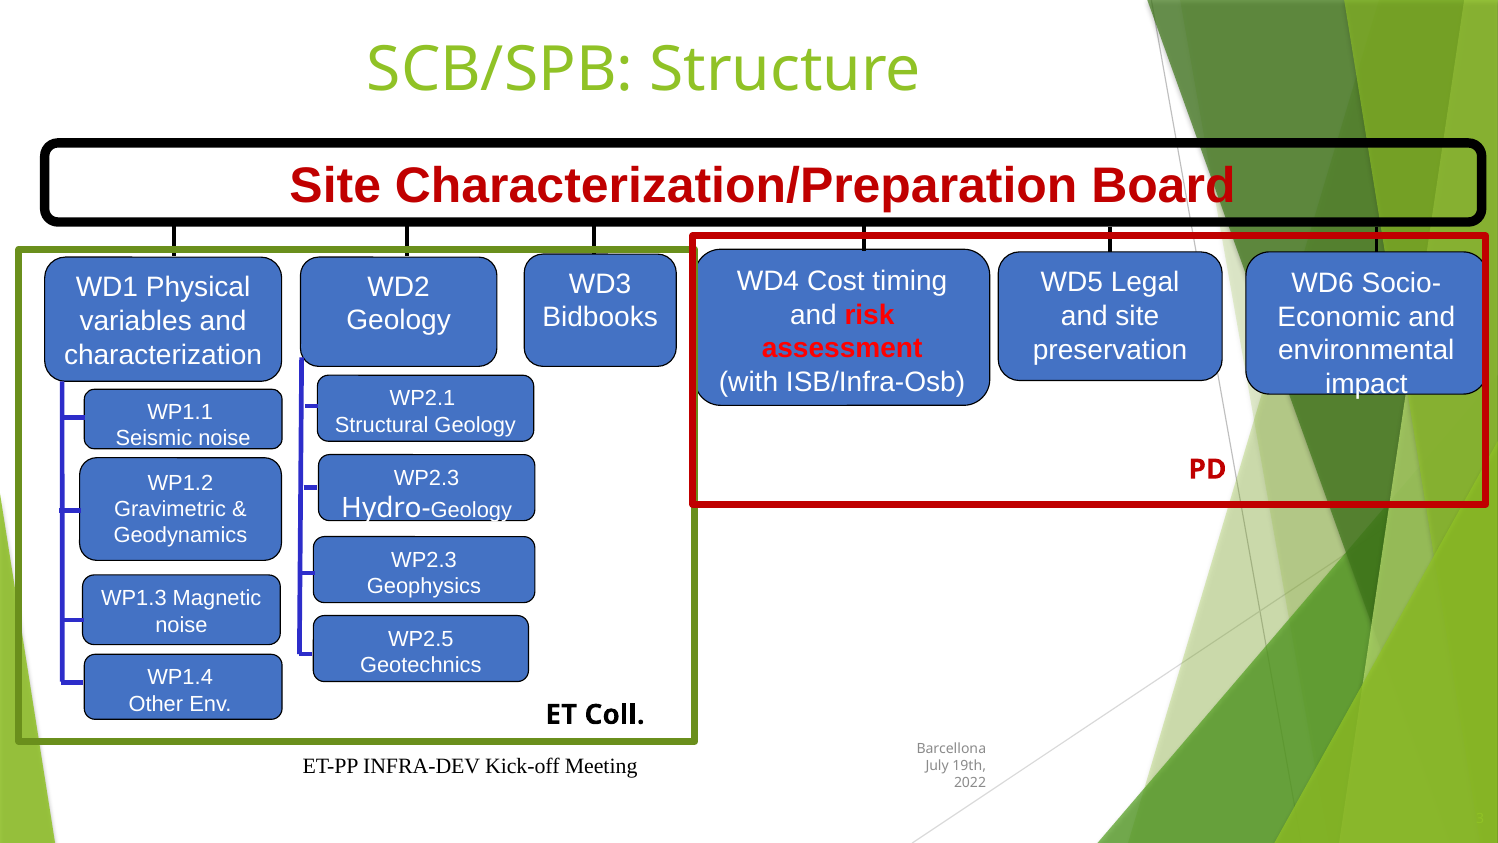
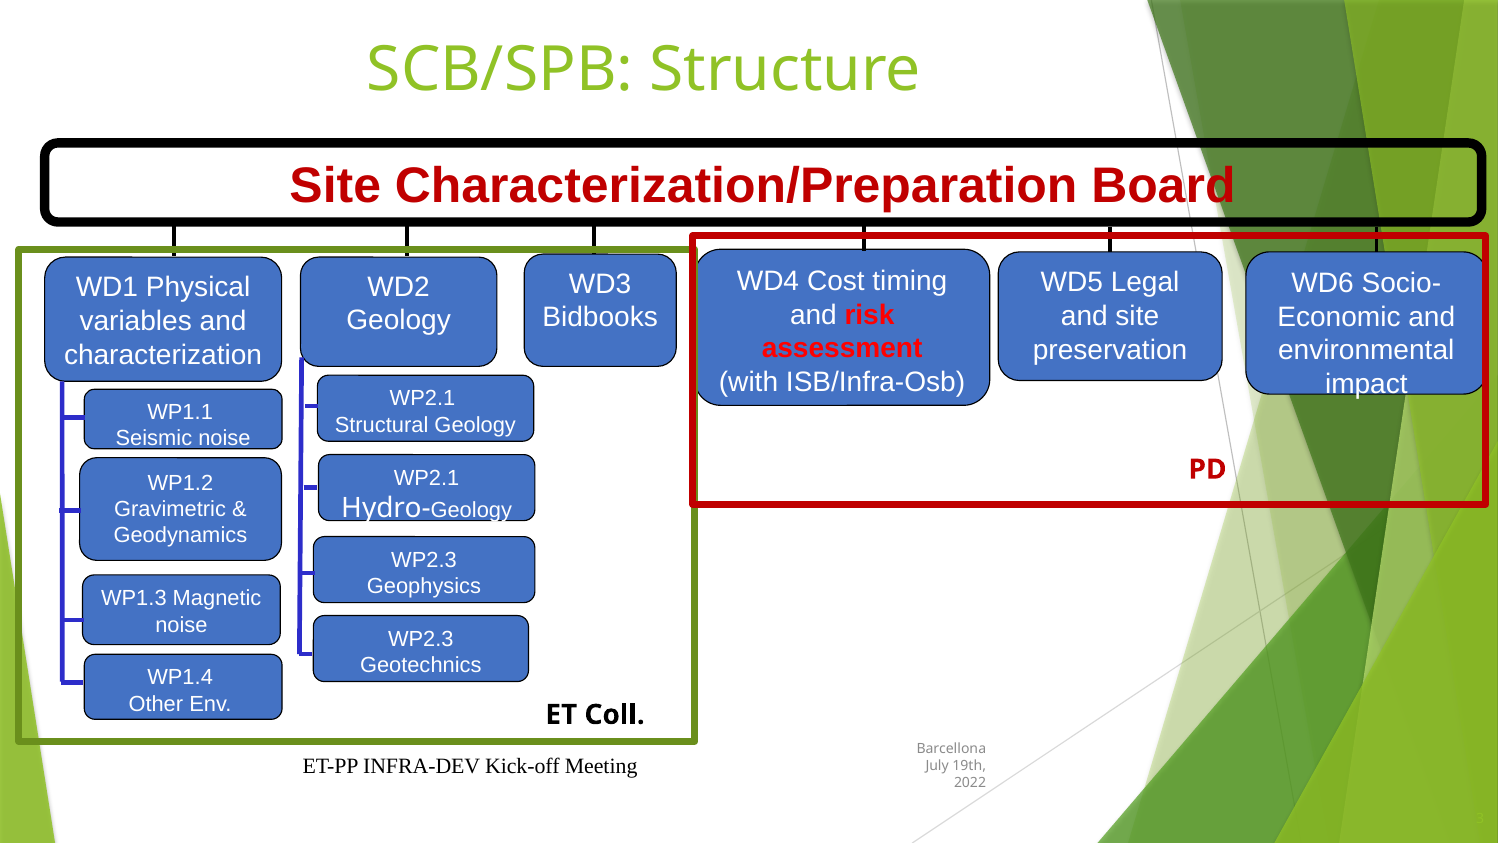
WP2.3 at (427, 478): WP2.3 -> WP2.1
WP2.5 at (421, 639): WP2.5 -> WP2.3
